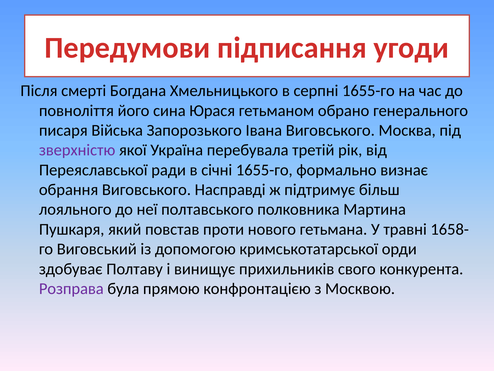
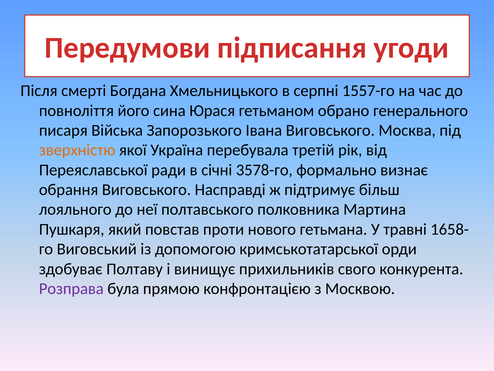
серпні 1655-го: 1655-го -> 1557-го
зверхністю colour: purple -> orange
січні 1655-го: 1655-го -> 3578-го
